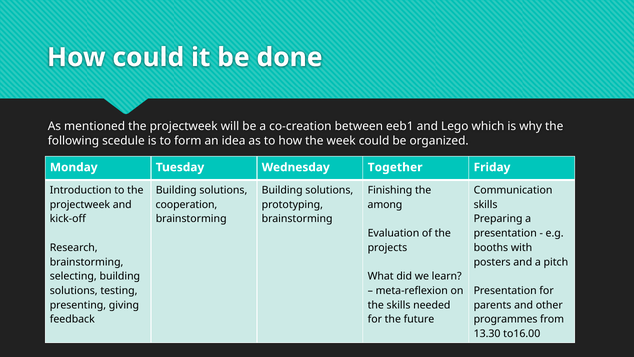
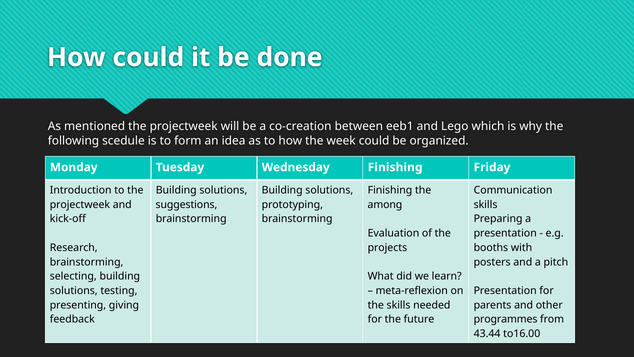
Wednesday Together: Together -> Finishing
cooperation: cooperation -> suggestions
13.30: 13.30 -> 43.44
